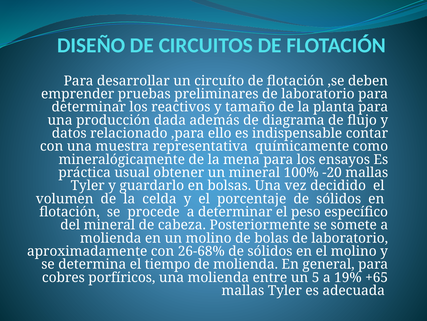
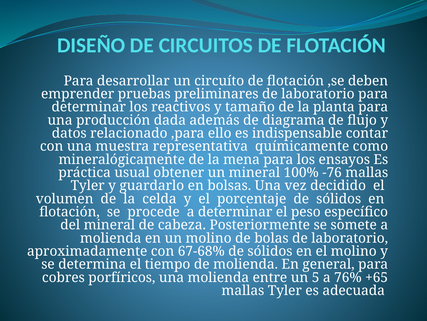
-20: -20 -> -76
26-68%: 26-68% -> 67-68%
19%: 19% -> 76%
